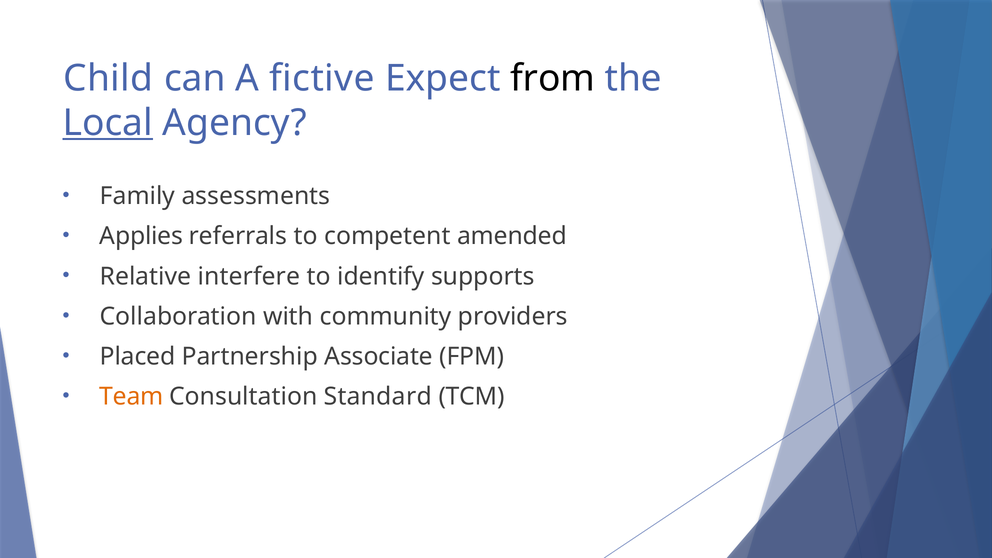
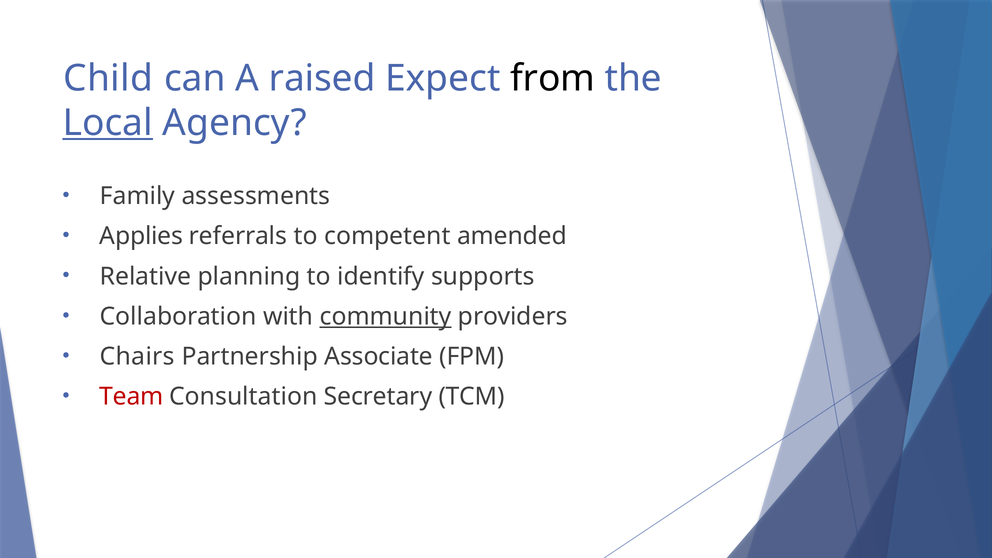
fictive: fictive -> raised
interfere: interfere -> planning
community underline: none -> present
Placed: Placed -> Chairs
Team colour: orange -> red
Standard: Standard -> Secretary
